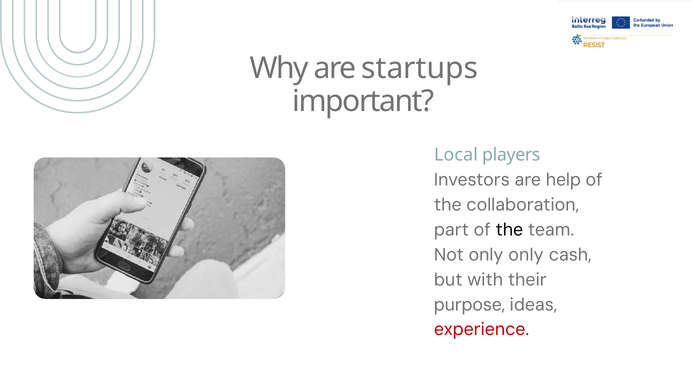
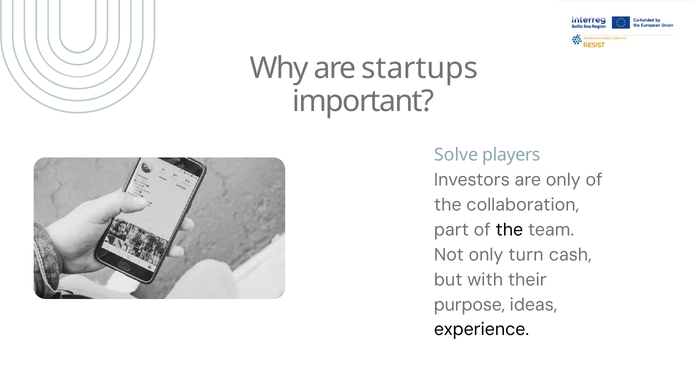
Local: Local -> Solve
are help: help -> only
only only: only -> turn
experience colour: red -> black
